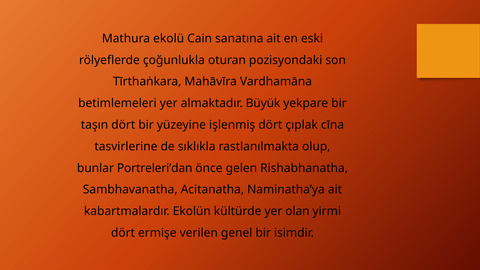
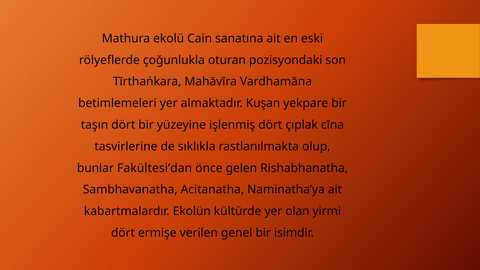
Büyük: Büyük -> Kuşan
Portreleri’dan: Portreleri’dan -> Fakültesi’dan
